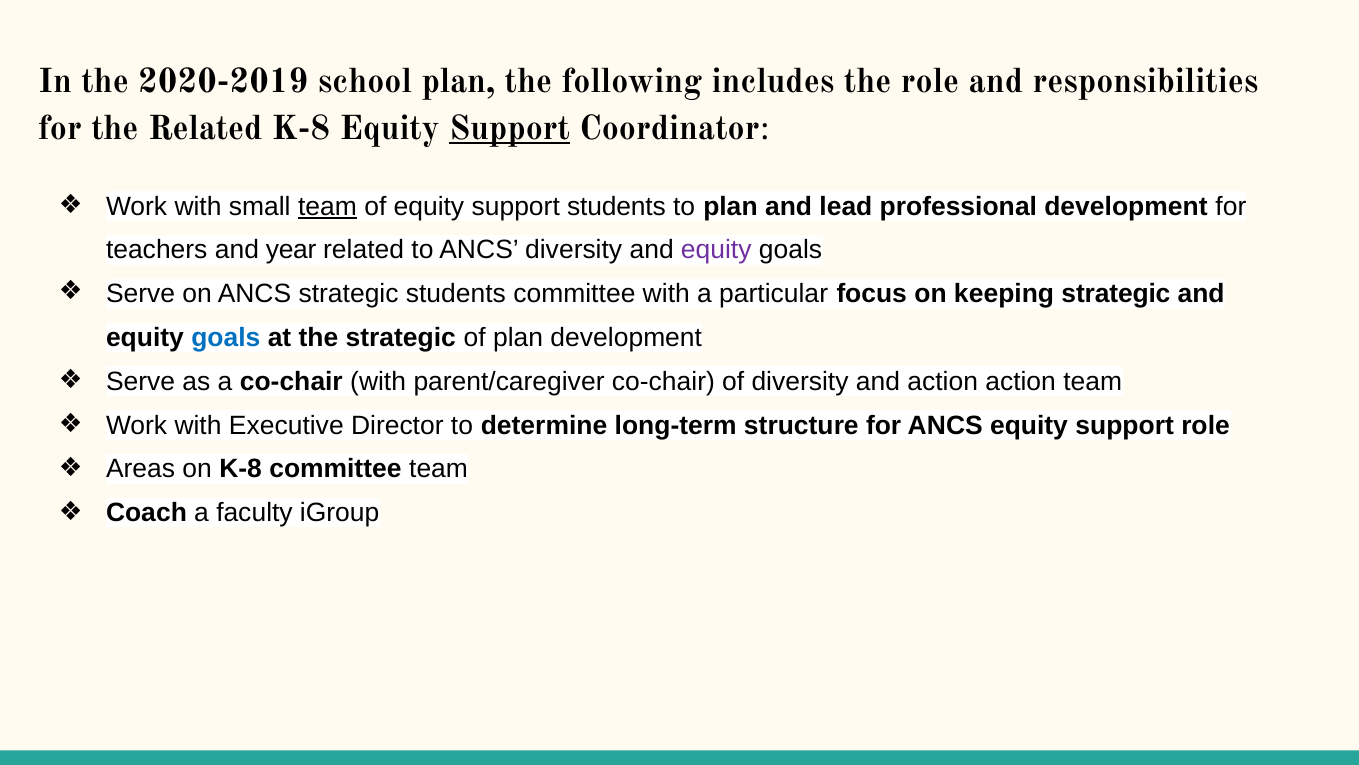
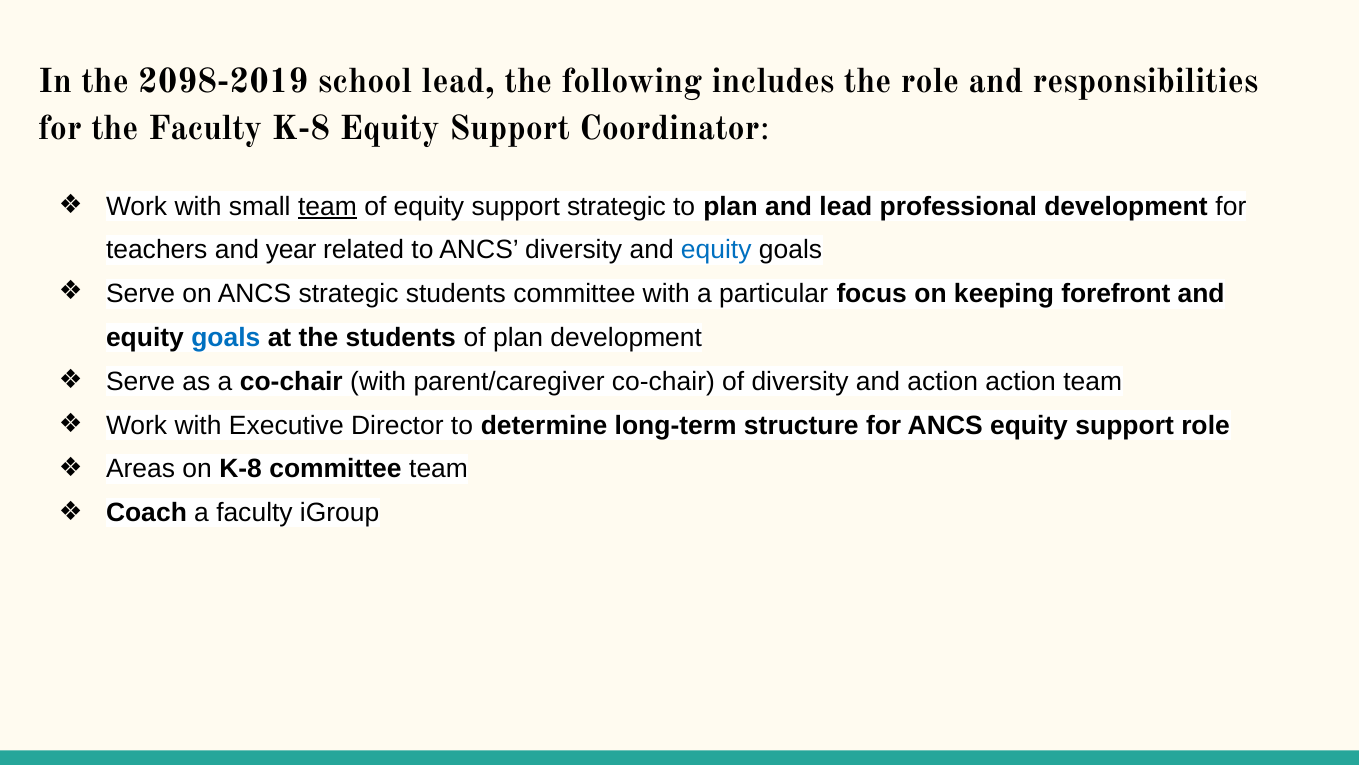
2020-2019: 2020-2019 -> 2098-2019
school plan: plan -> lead
the Related: Related -> Faculty
Support at (510, 128) underline: present -> none
support students: students -> strategic
equity at (716, 250) colour: purple -> blue
keeping strategic: strategic -> forefront
the strategic: strategic -> students
